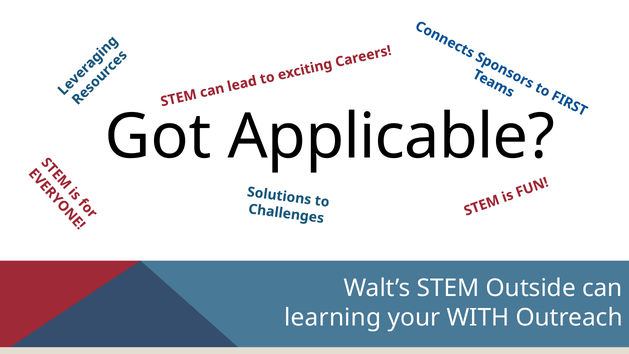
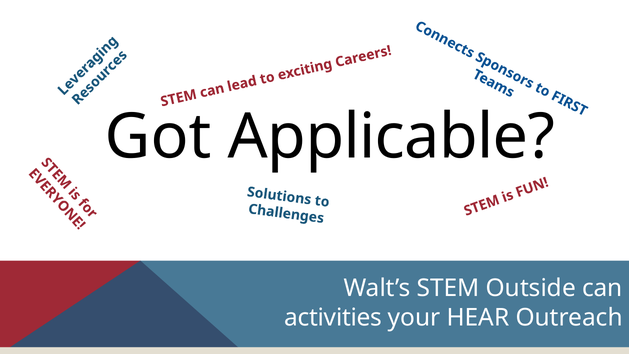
learning: learning -> activities
WITH: WITH -> HEAR
